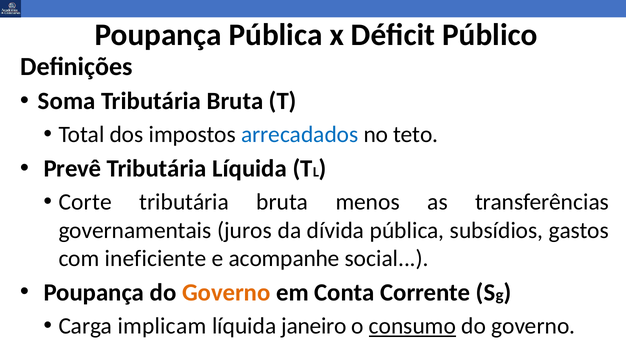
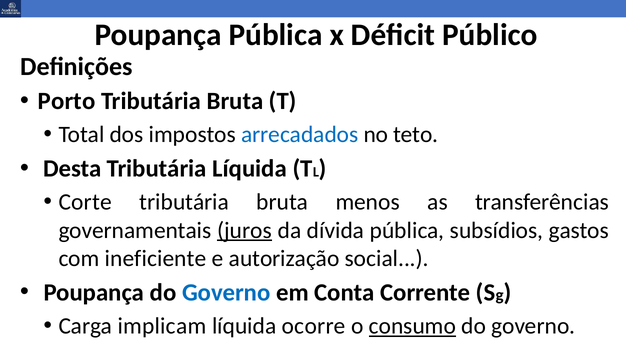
Soma: Soma -> Porto
Prevê: Prevê -> Desta
juros underline: none -> present
acompanhe: acompanhe -> autorização
Governo at (226, 293) colour: orange -> blue
janeiro: janeiro -> ocorre
